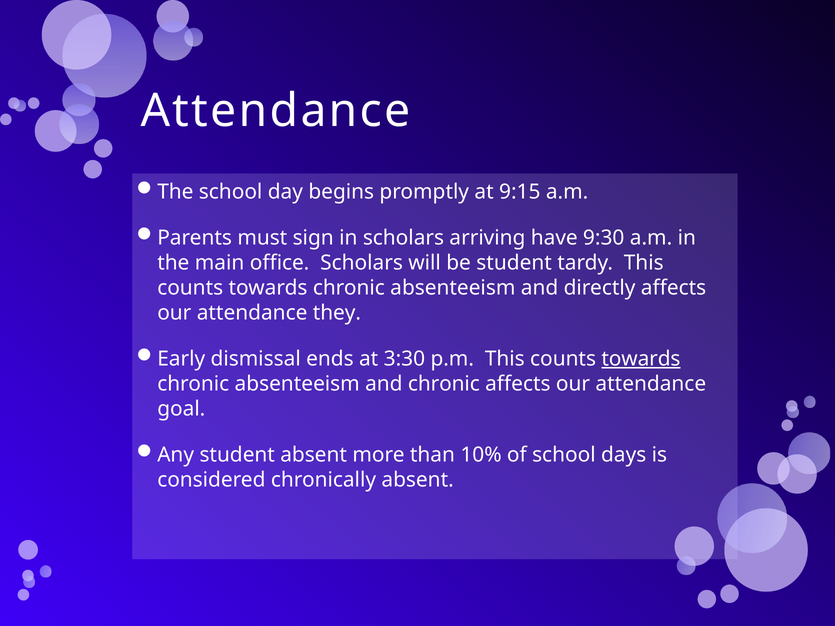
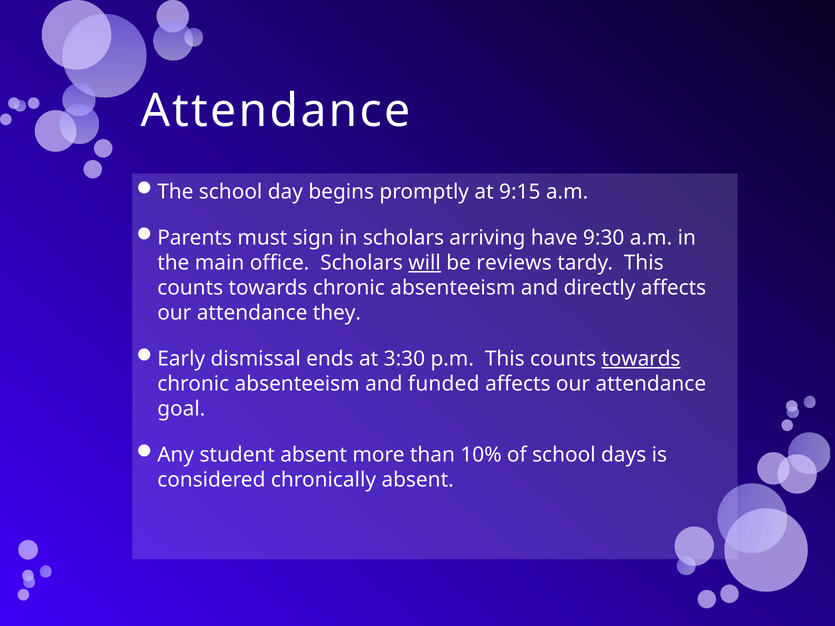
will underline: none -> present
be student: student -> reviews
and chronic: chronic -> funded
